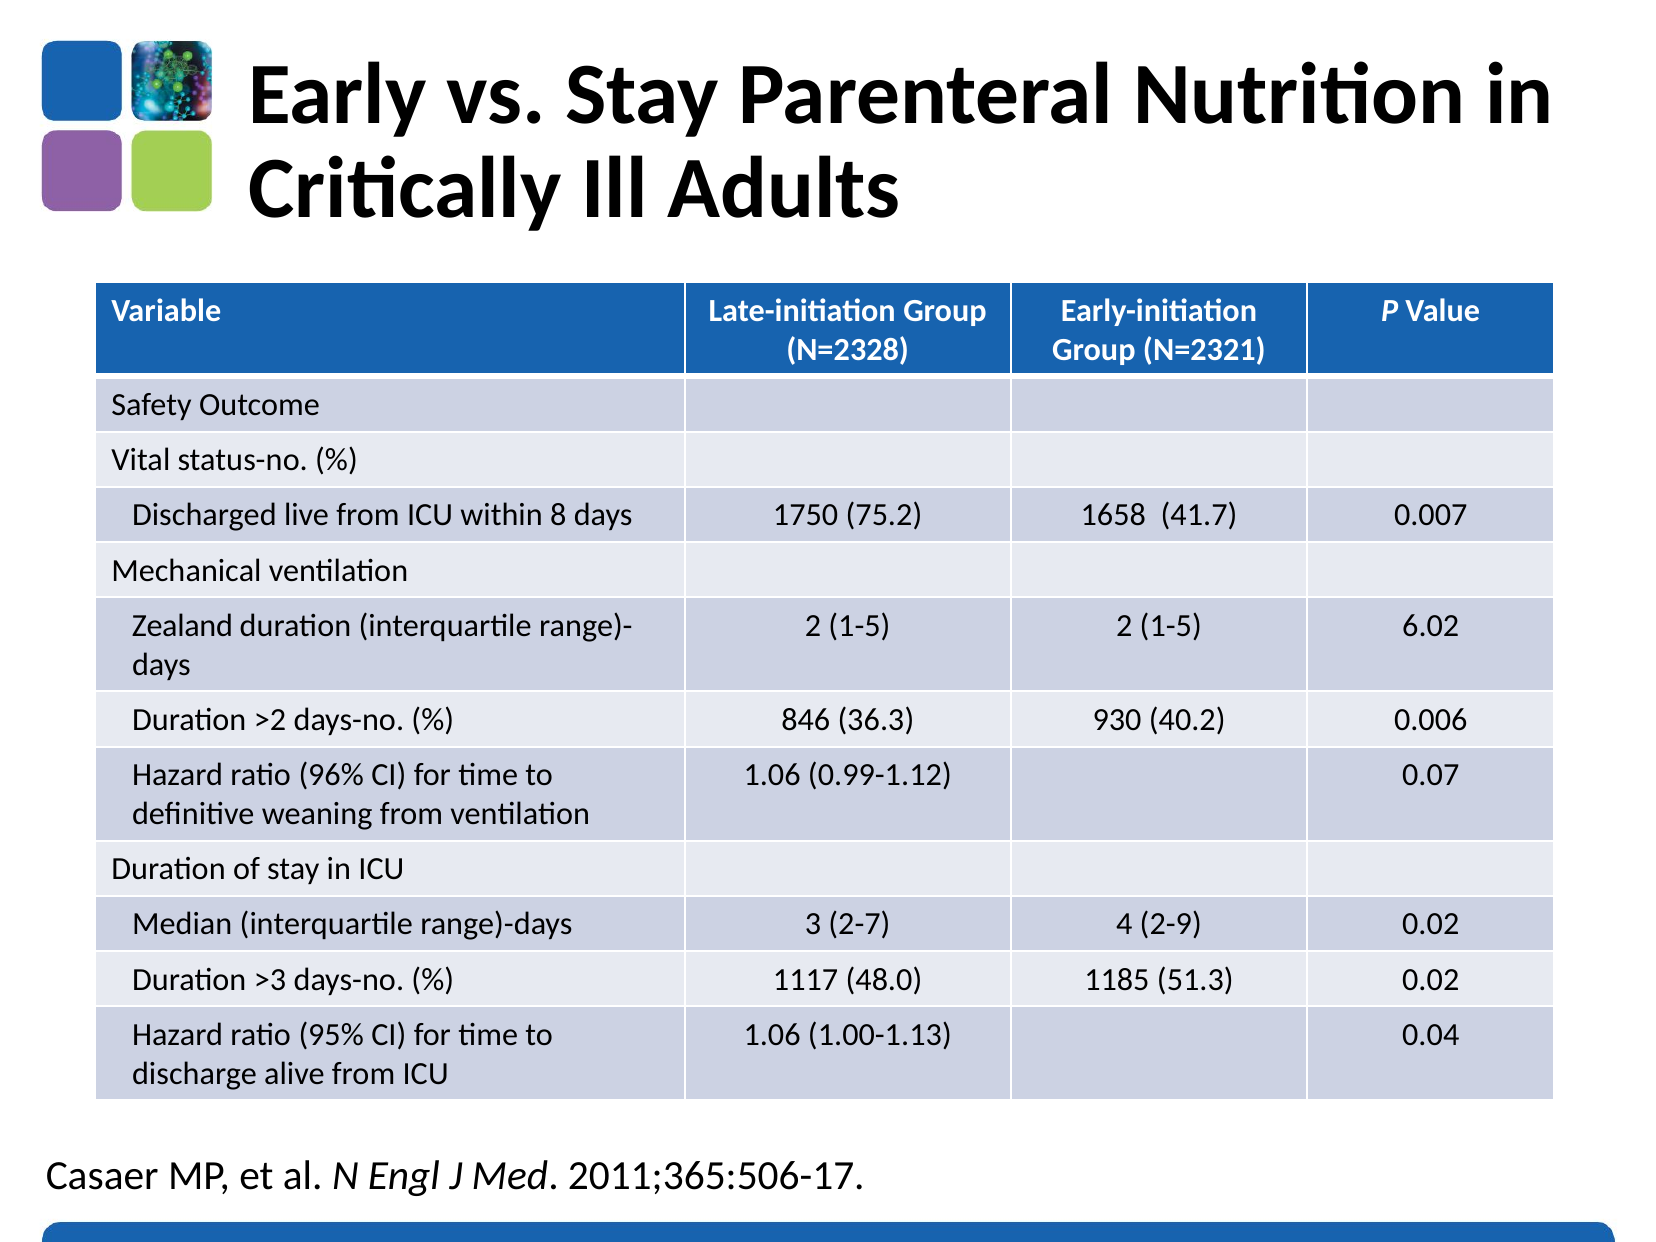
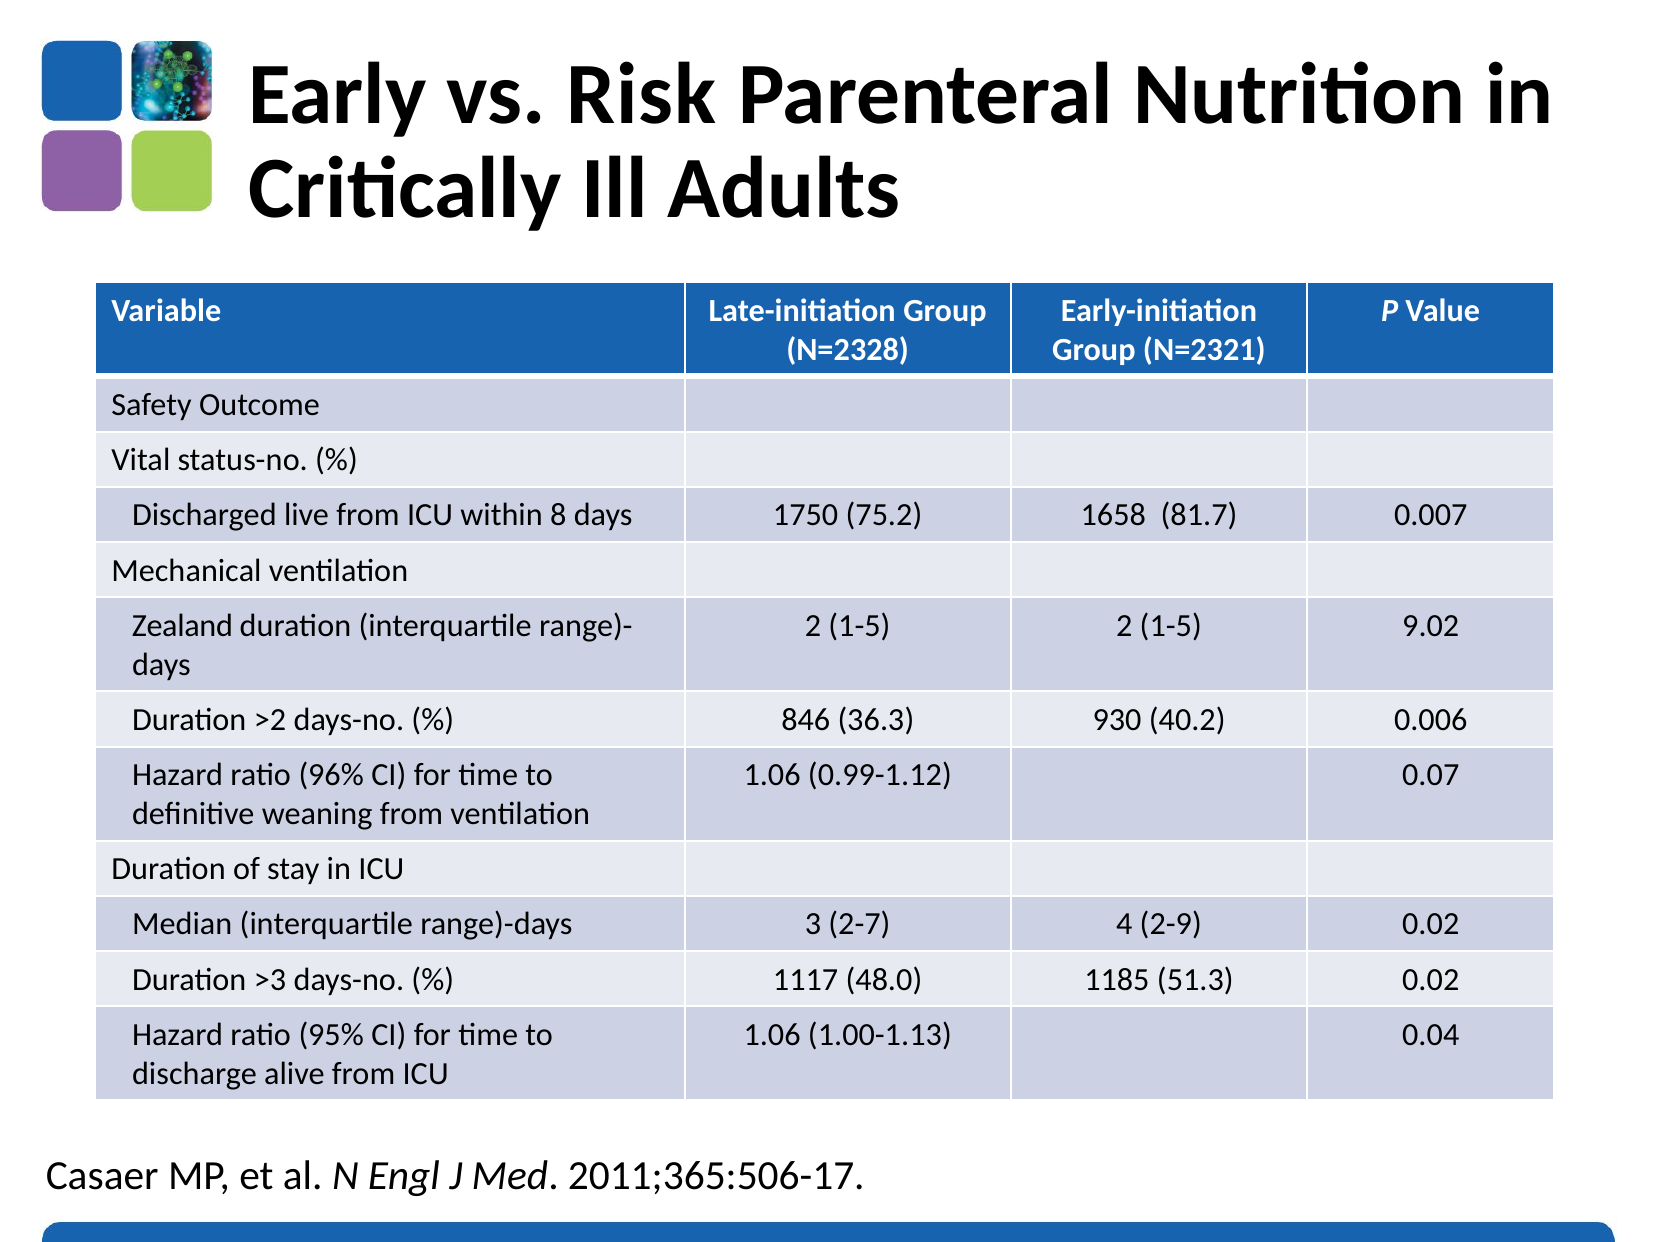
vs Stay: Stay -> Risk
41.7: 41.7 -> 81.7
6.02: 6.02 -> 9.02
